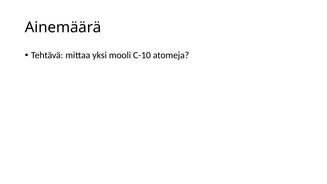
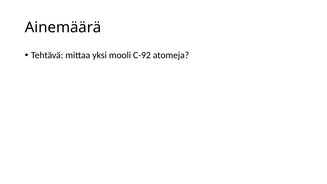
C-10: C-10 -> C-92
